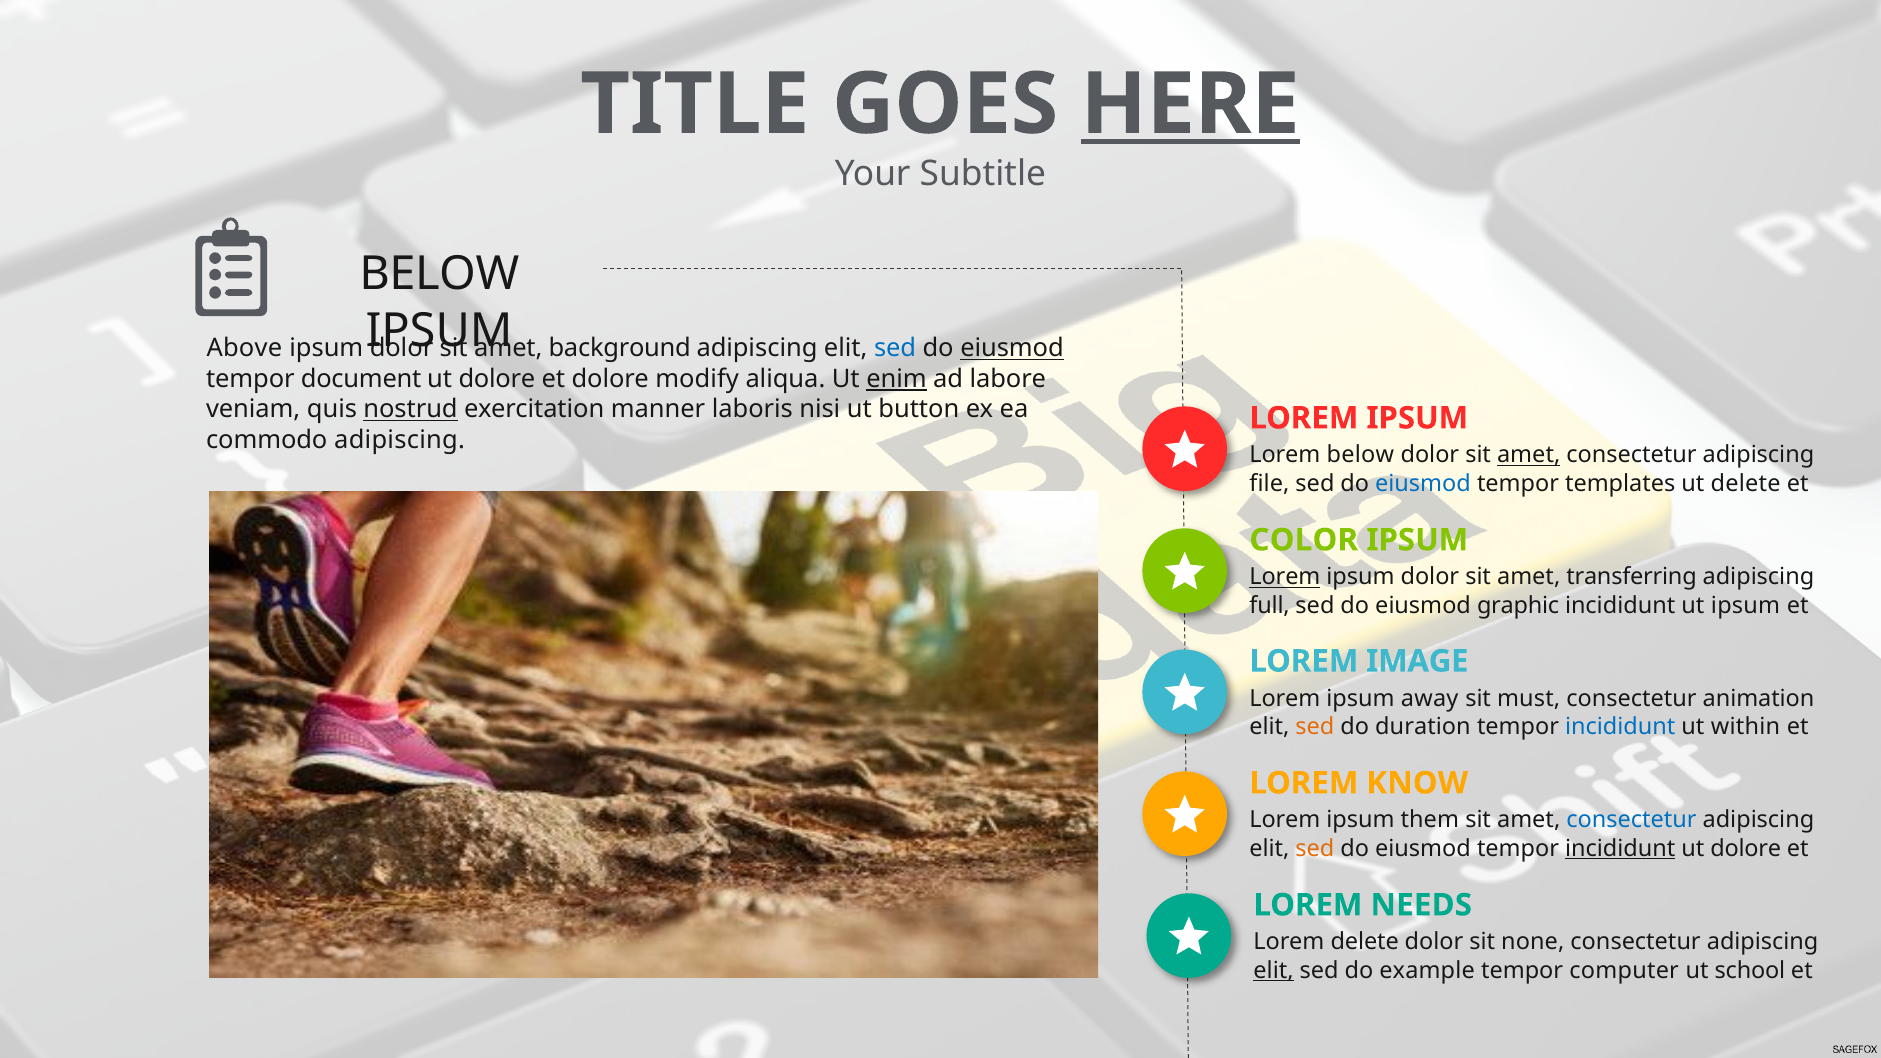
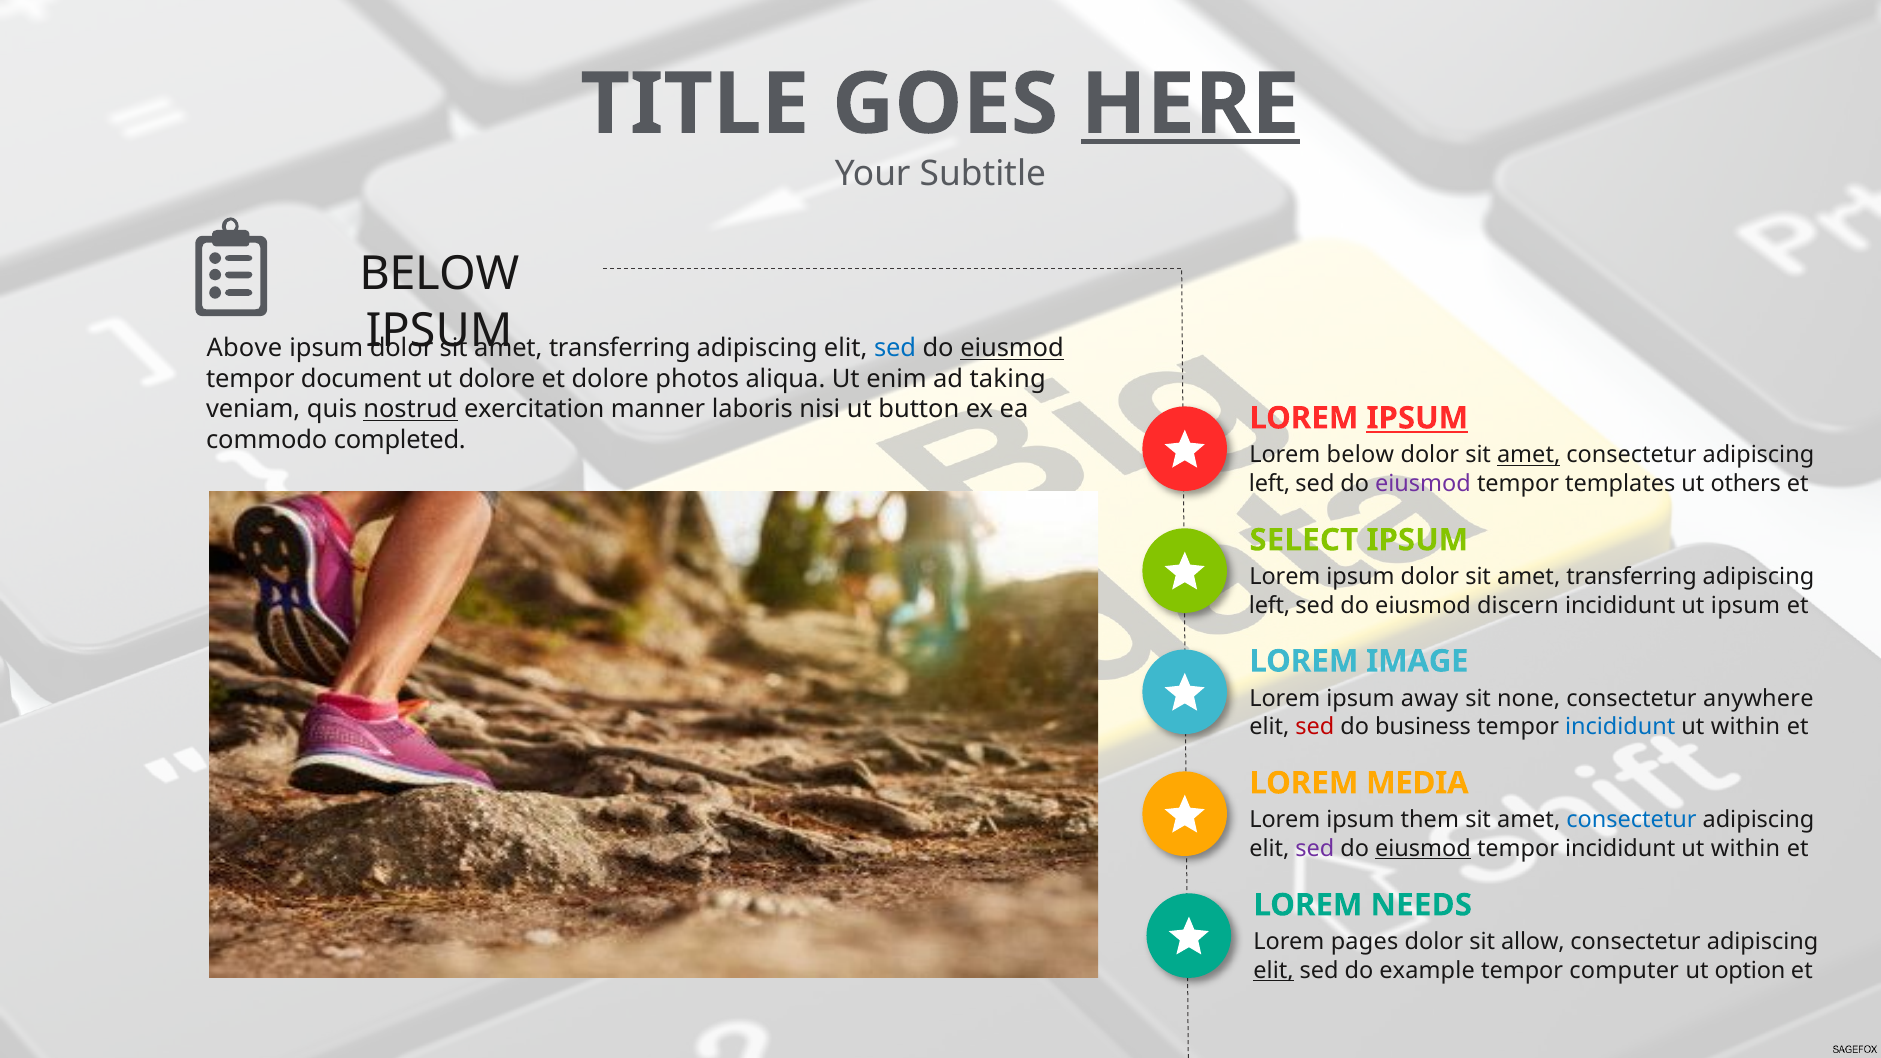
background at (620, 348): background -> transferring
modify: modify -> photos
enim underline: present -> none
labore: labore -> taking
IPSUM at (1417, 418) underline: none -> present
commodo adipiscing: adipiscing -> completed
file at (1269, 483): file -> left
eiusmod at (1423, 483) colour: blue -> purple
ut delete: delete -> others
COLOR: COLOR -> SELECT
Lorem at (1285, 577) underline: present -> none
full at (1270, 605): full -> left
graphic: graphic -> discern
must: must -> none
animation: animation -> anywhere
sed at (1315, 727) colour: orange -> red
duration: duration -> business
KNOW: KNOW -> MEDIA
sed at (1315, 848) colour: orange -> purple
eiusmod at (1423, 848) underline: none -> present
incididunt at (1620, 848) underline: present -> none
dolore at (1746, 848): dolore -> within
Lorem delete: delete -> pages
none: none -> allow
school: school -> option
